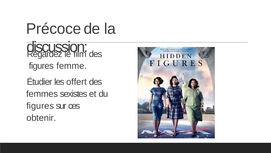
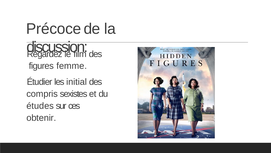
offert: offert -> initial
femmes: femmes -> compris
figures at (40, 105): figures -> études
